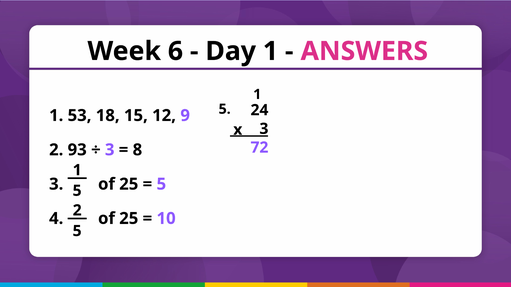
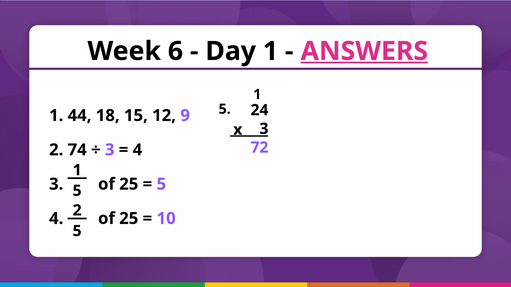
ANSWERS underline: none -> present
53: 53 -> 44
93: 93 -> 74
8 at (137, 150): 8 -> 4
